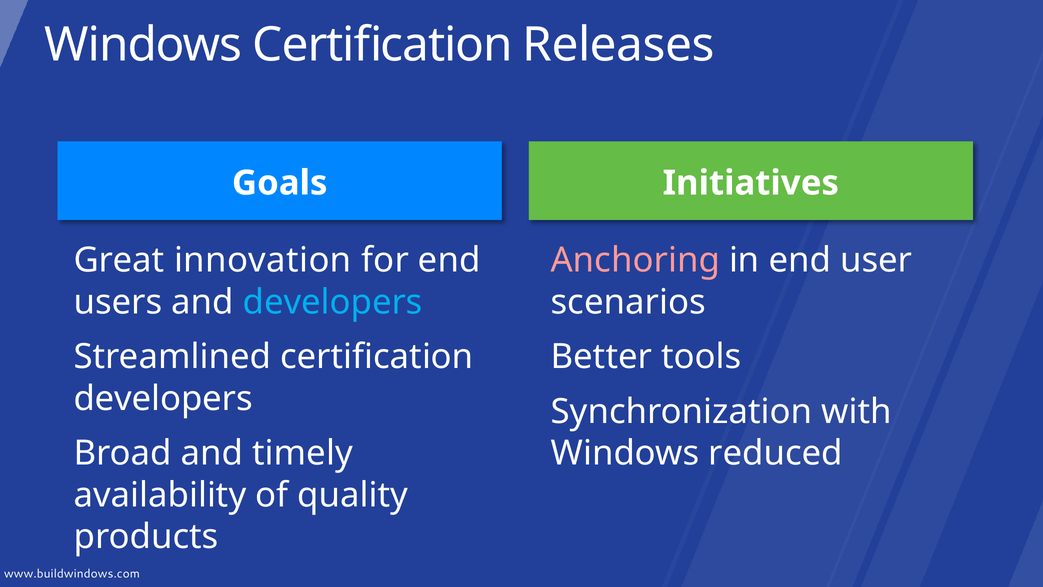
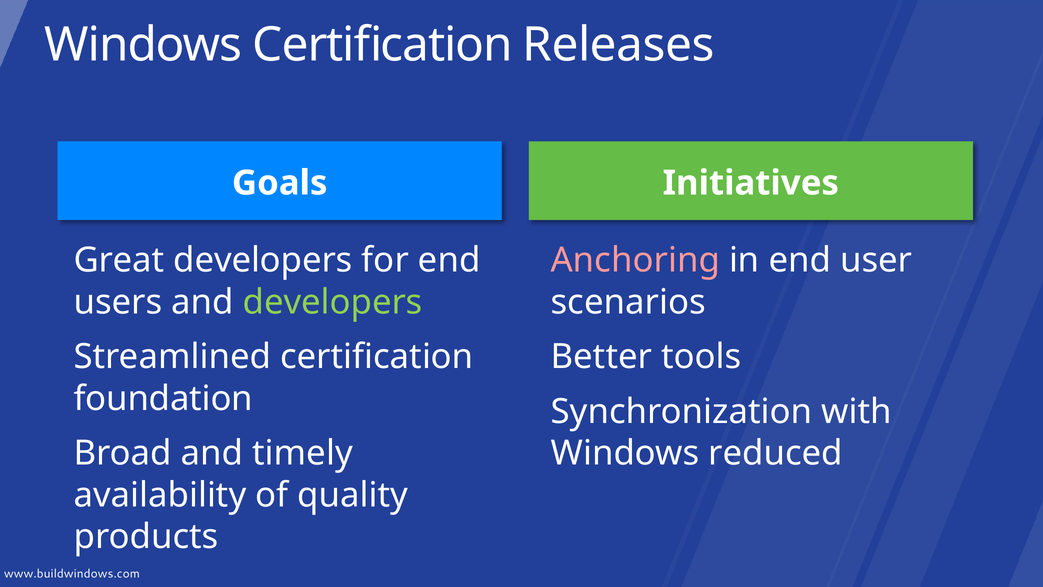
Great innovation: innovation -> developers
developers at (333, 302) colour: light blue -> light green
developers at (163, 399): developers -> foundation
